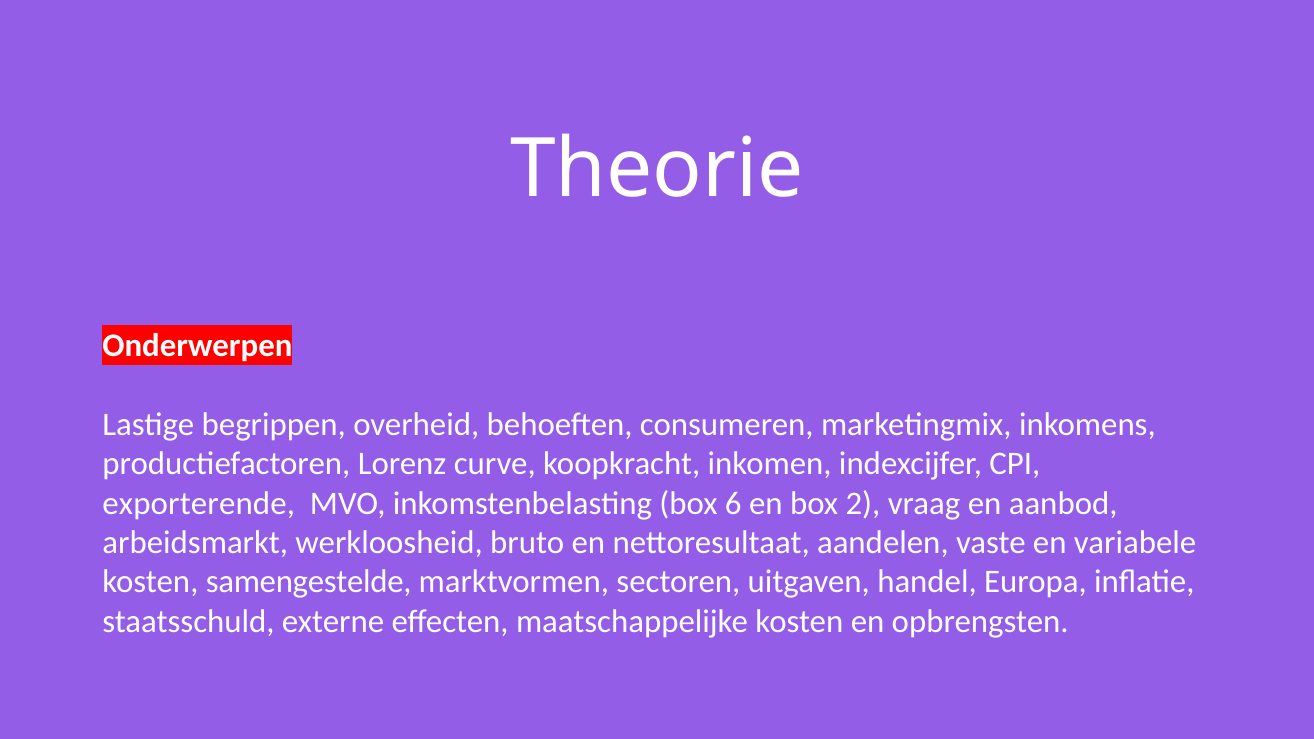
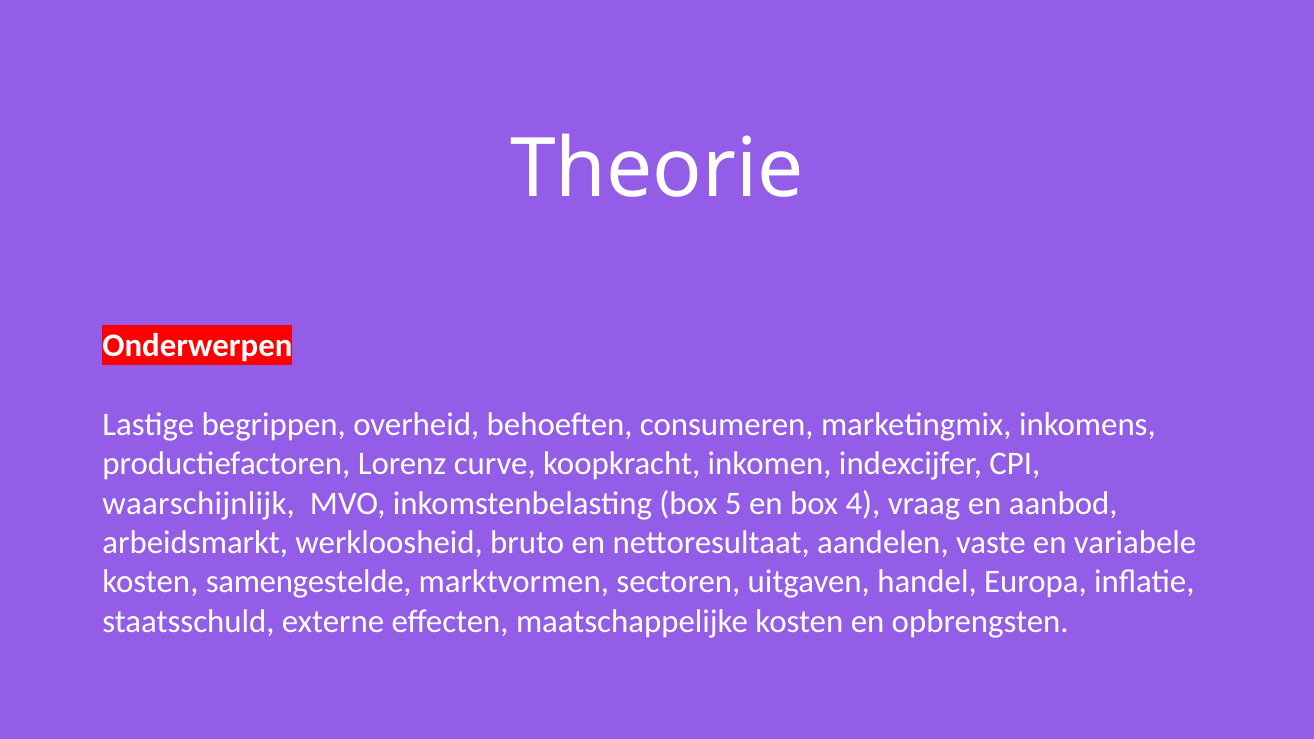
exporterende: exporterende -> waarschijnlijk
6: 6 -> 5
2: 2 -> 4
